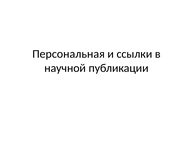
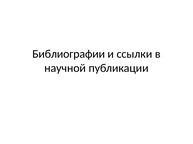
Персональная: Персональная -> Библиографии
